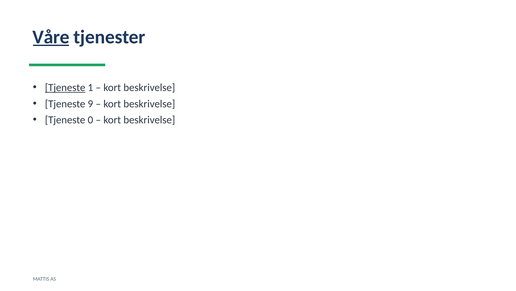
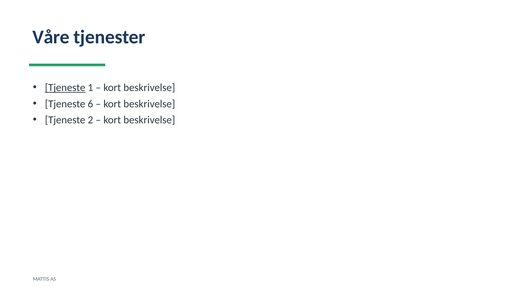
Våre underline: present -> none
9: 9 -> 6
0: 0 -> 2
